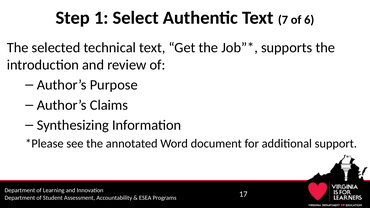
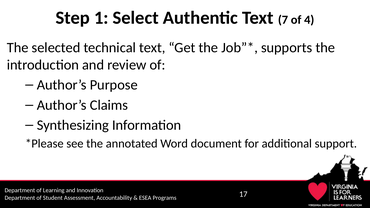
6: 6 -> 4
